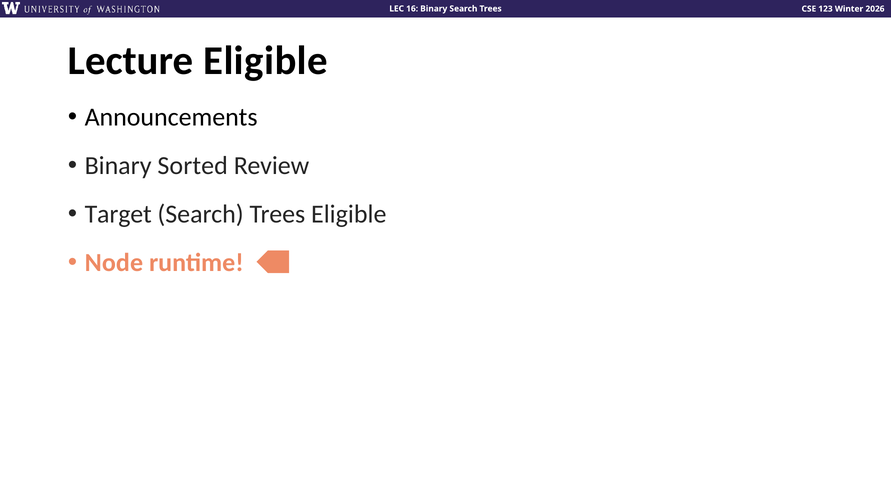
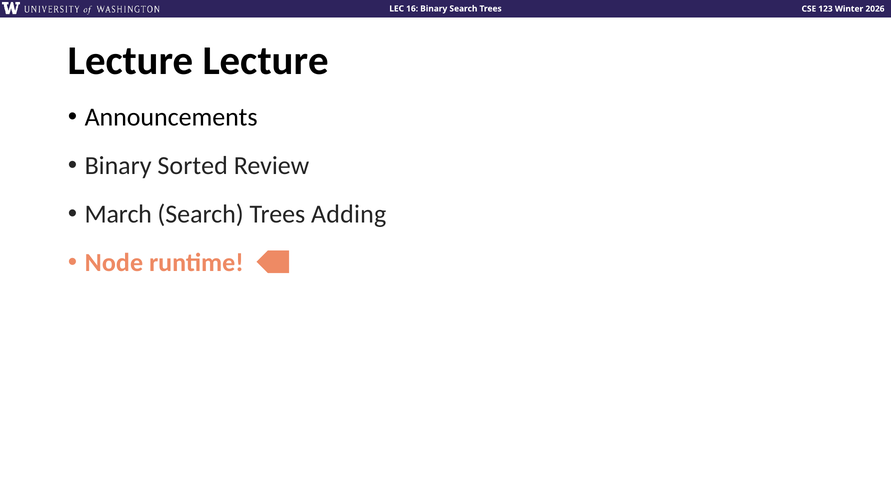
Lecture Eligible: Eligible -> Lecture
Target: Target -> March
Trees Eligible: Eligible -> Adding
